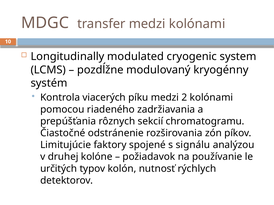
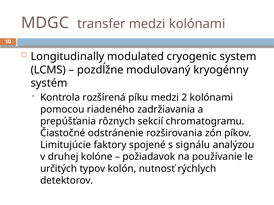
viacerých: viacerých -> rozšírená
